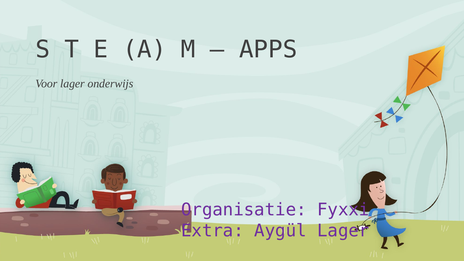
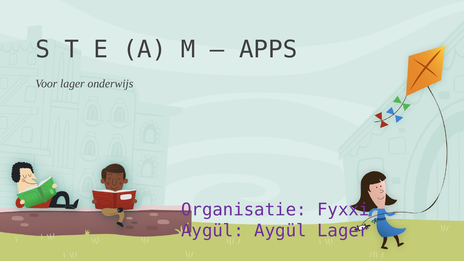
Extra at (212, 231): Extra -> Aygül
